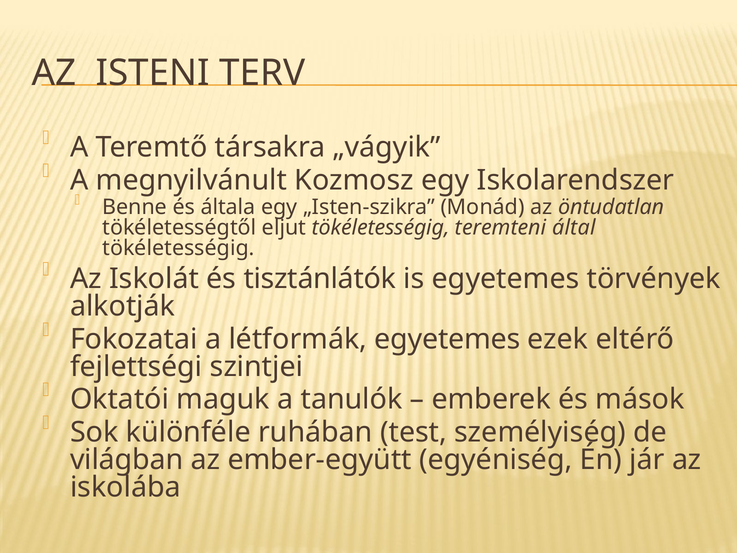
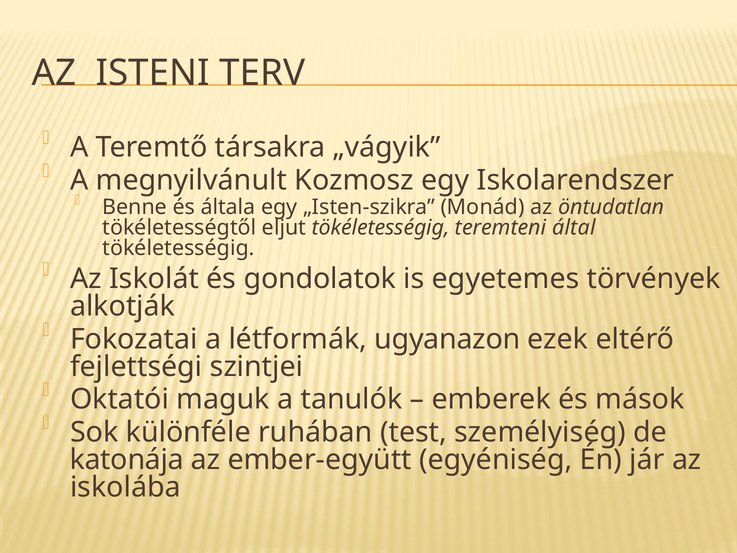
tisztánlátók: tisztánlátók -> gondolatok
létformák egyetemes: egyetemes -> ugyanazon
világban: világban -> katonája
